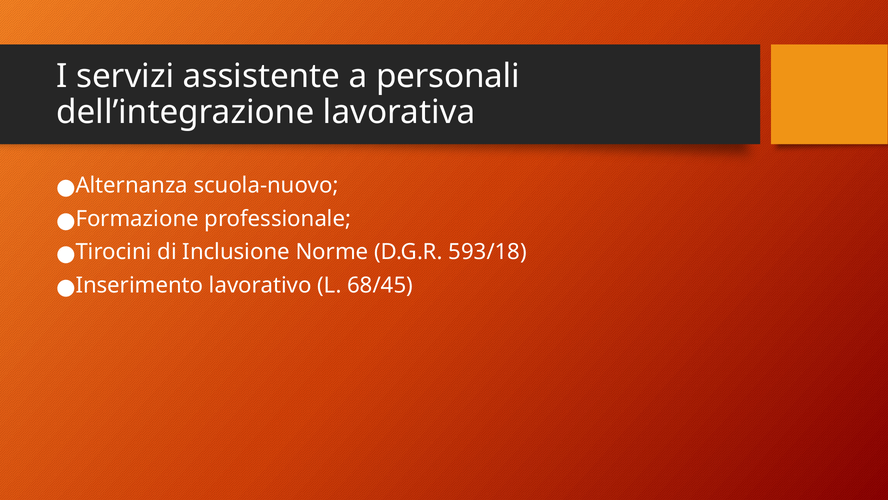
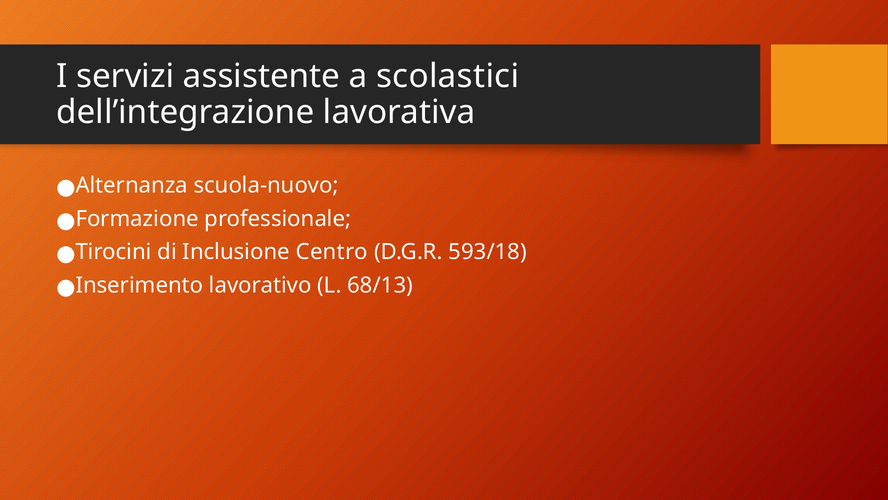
personali: personali -> scolastici
Norme: Norme -> Centro
68/45: 68/45 -> 68/13
